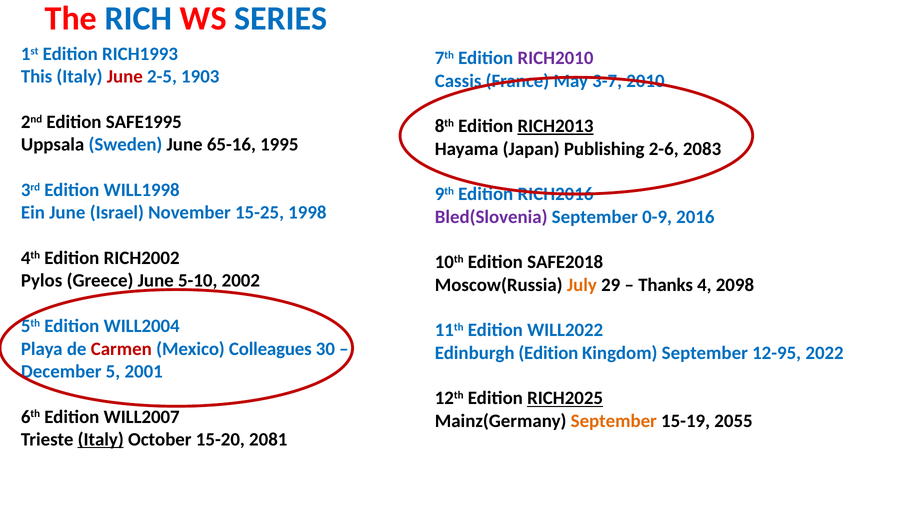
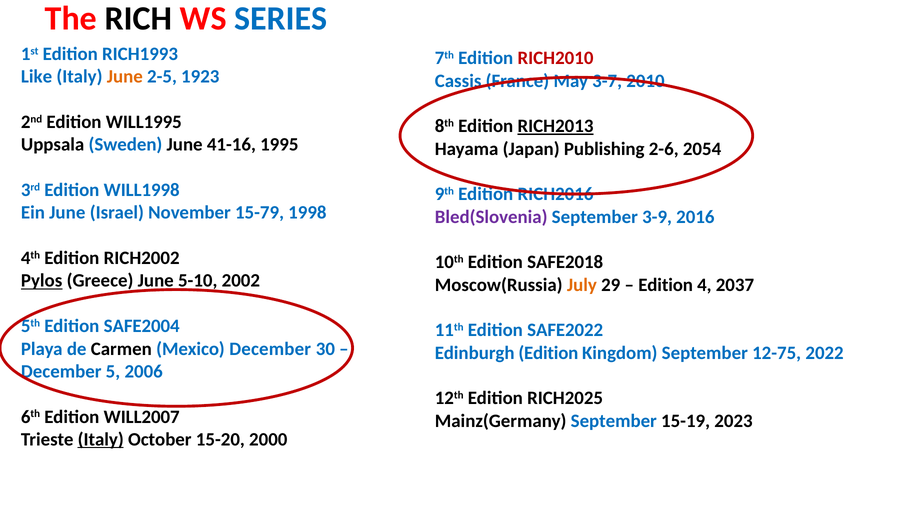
RICH colour: blue -> black
RICH2010 colour: purple -> red
This: This -> Like
June at (125, 77) colour: red -> orange
1903: 1903 -> 1923
SAFE1995: SAFE1995 -> WILL1995
65-16: 65-16 -> 41-16
2083: 2083 -> 2054
15-25: 15-25 -> 15-79
0-9: 0-9 -> 3-9
Pylos underline: none -> present
Thanks at (666, 285): Thanks -> Edition
2098: 2098 -> 2037
WILL2004: WILL2004 -> SAFE2004
WILL2022: WILL2022 -> SAFE2022
Carmen colour: red -> black
Mexico Colleagues: Colleagues -> December
12-95: 12-95 -> 12-75
2001: 2001 -> 2006
RICH2025 underline: present -> none
September at (614, 421) colour: orange -> blue
2055: 2055 -> 2023
2081: 2081 -> 2000
